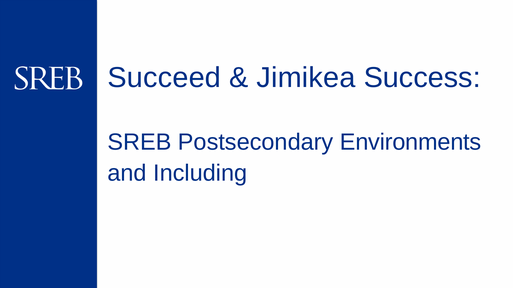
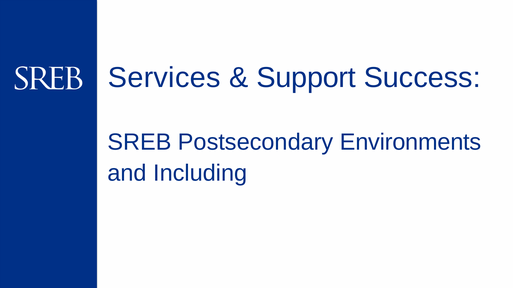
Succeed: Succeed -> Services
Jimikea: Jimikea -> Support
